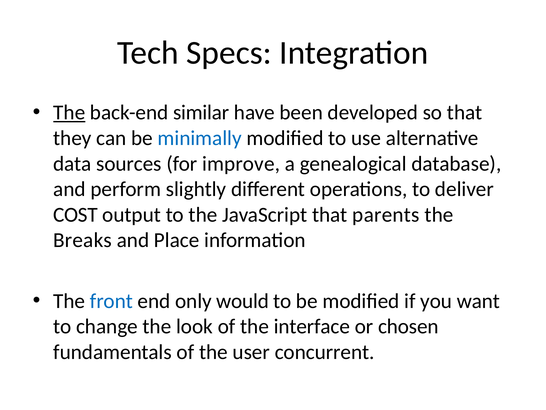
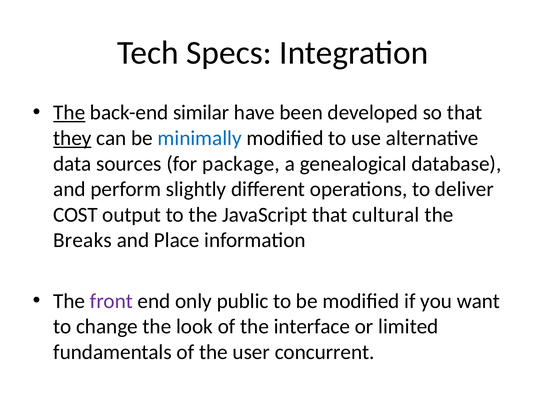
they underline: none -> present
improve: improve -> package
parents: parents -> cultural
front colour: blue -> purple
would: would -> public
chosen: chosen -> limited
